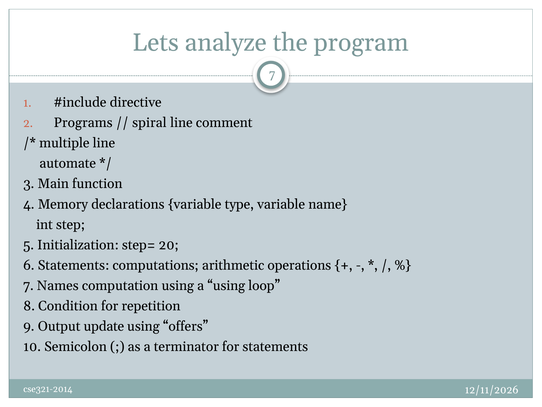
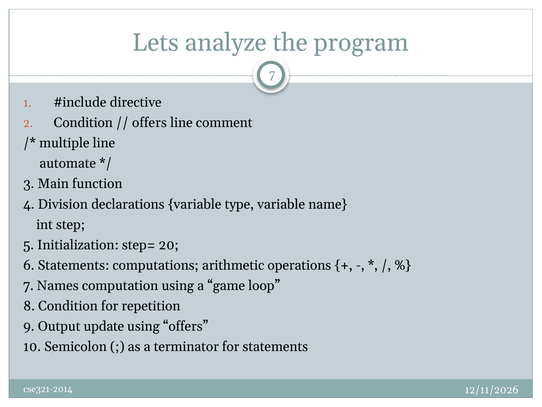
Programs at (83, 123): Programs -> Condition
spiral at (149, 123): spiral -> offers
Memory: Memory -> Division
a using: using -> game
